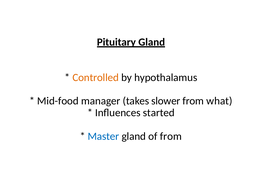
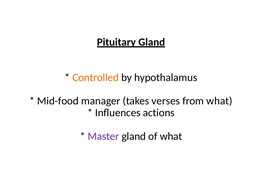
slower: slower -> verses
started: started -> actions
Master colour: blue -> purple
of from: from -> what
